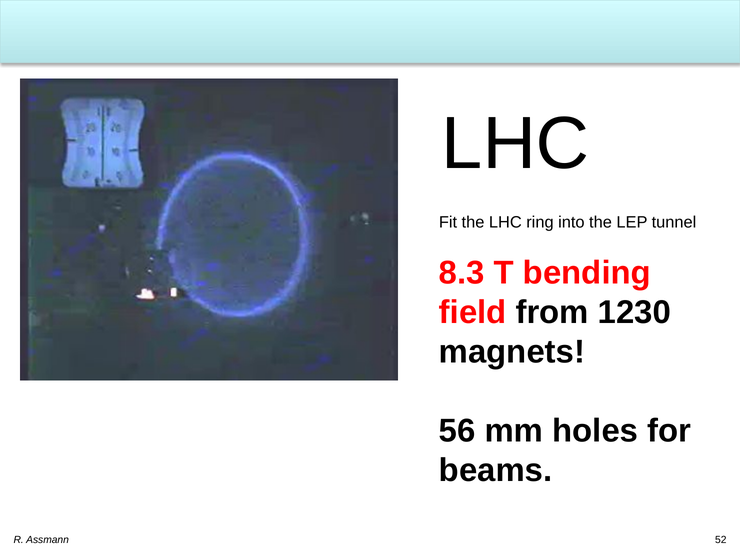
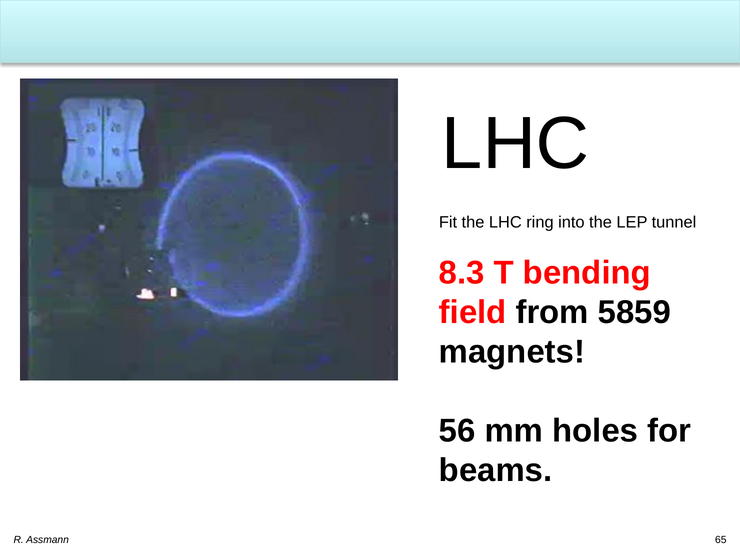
1230: 1230 -> 5859
52: 52 -> 65
